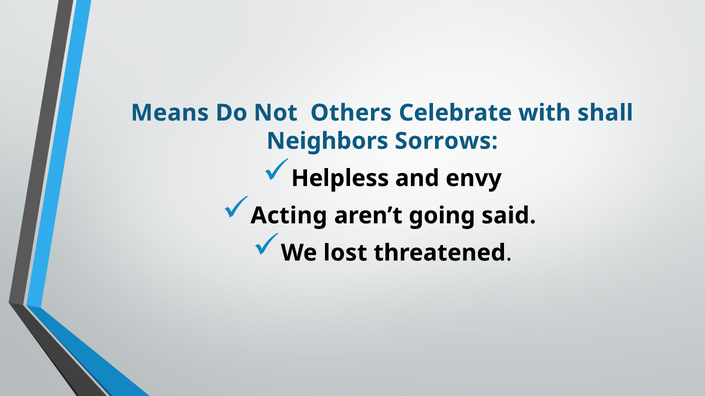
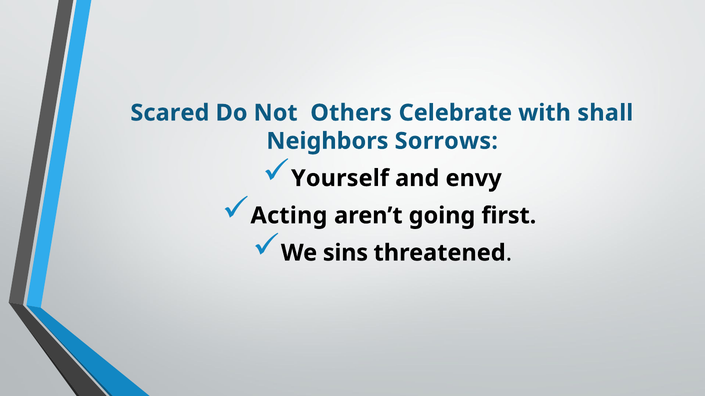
Means: Means -> Scared
Helpless: Helpless -> Yourself
said: said -> first
lost: lost -> sins
